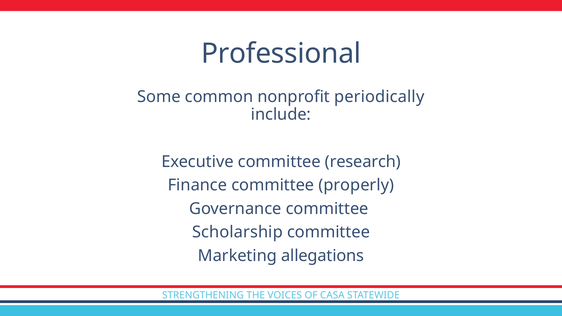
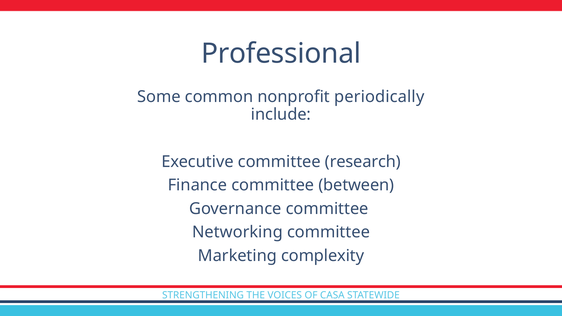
properly: properly -> between
Scholarship: Scholarship -> Networking
allegations: allegations -> complexity
